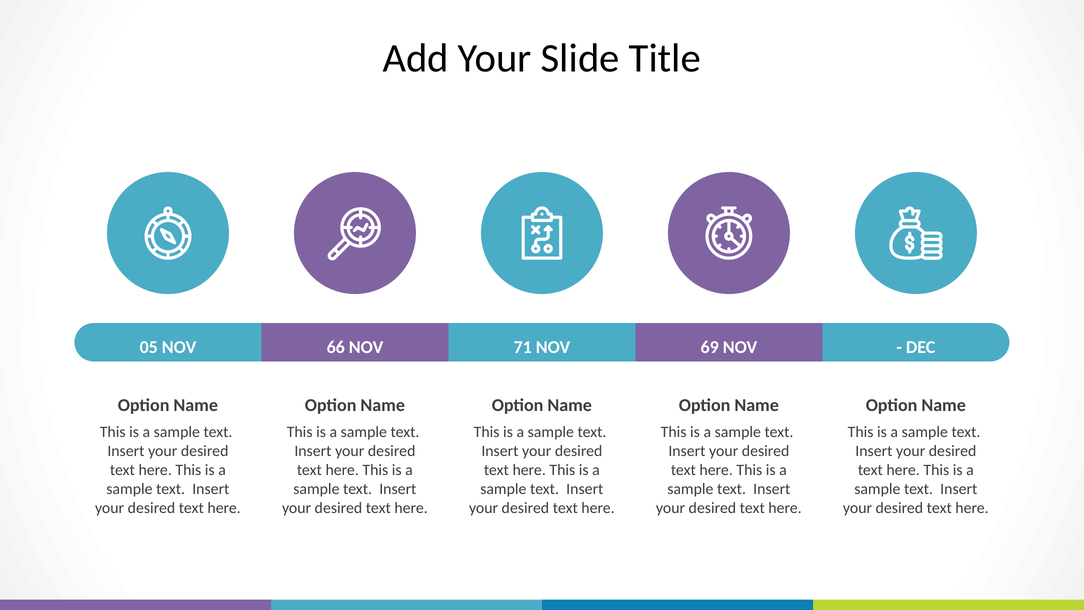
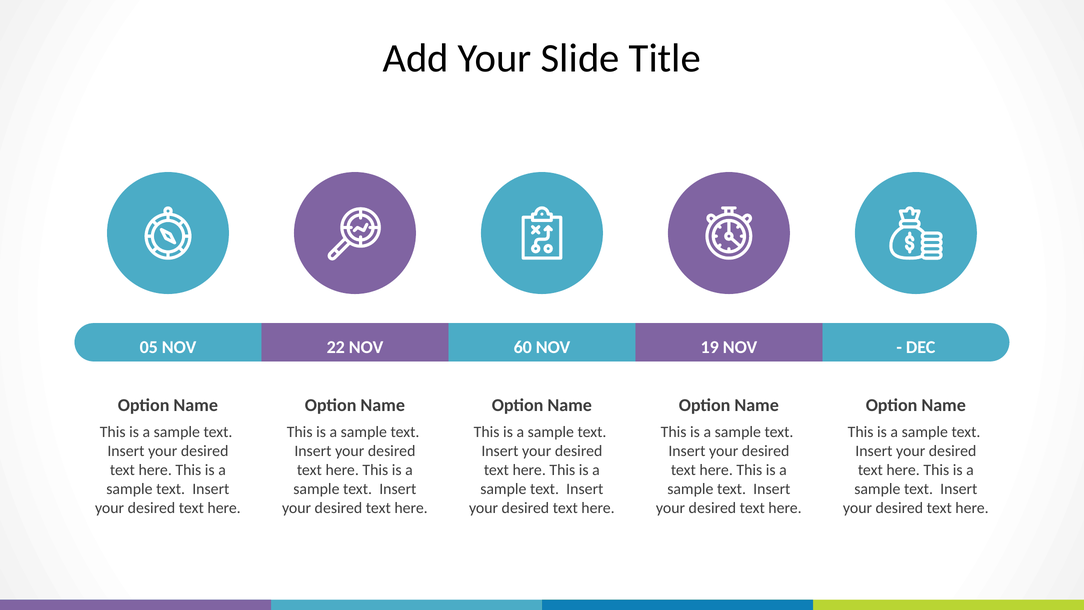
66: 66 -> 22
71: 71 -> 60
69: 69 -> 19
